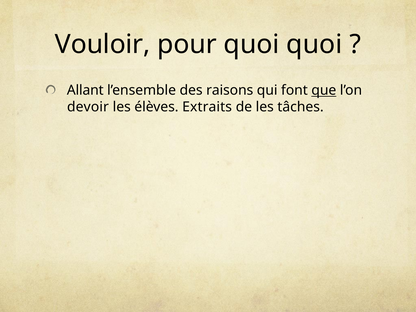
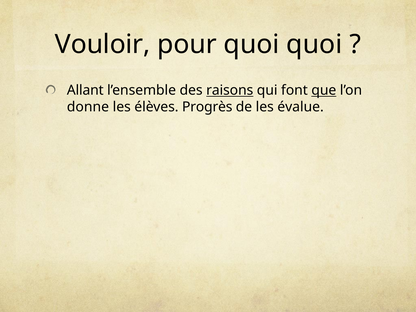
raisons underline: none -> present
devoir: devoir -> donne
Extraits: Extraits -> Progrès
tâches: tâches -> évalue
